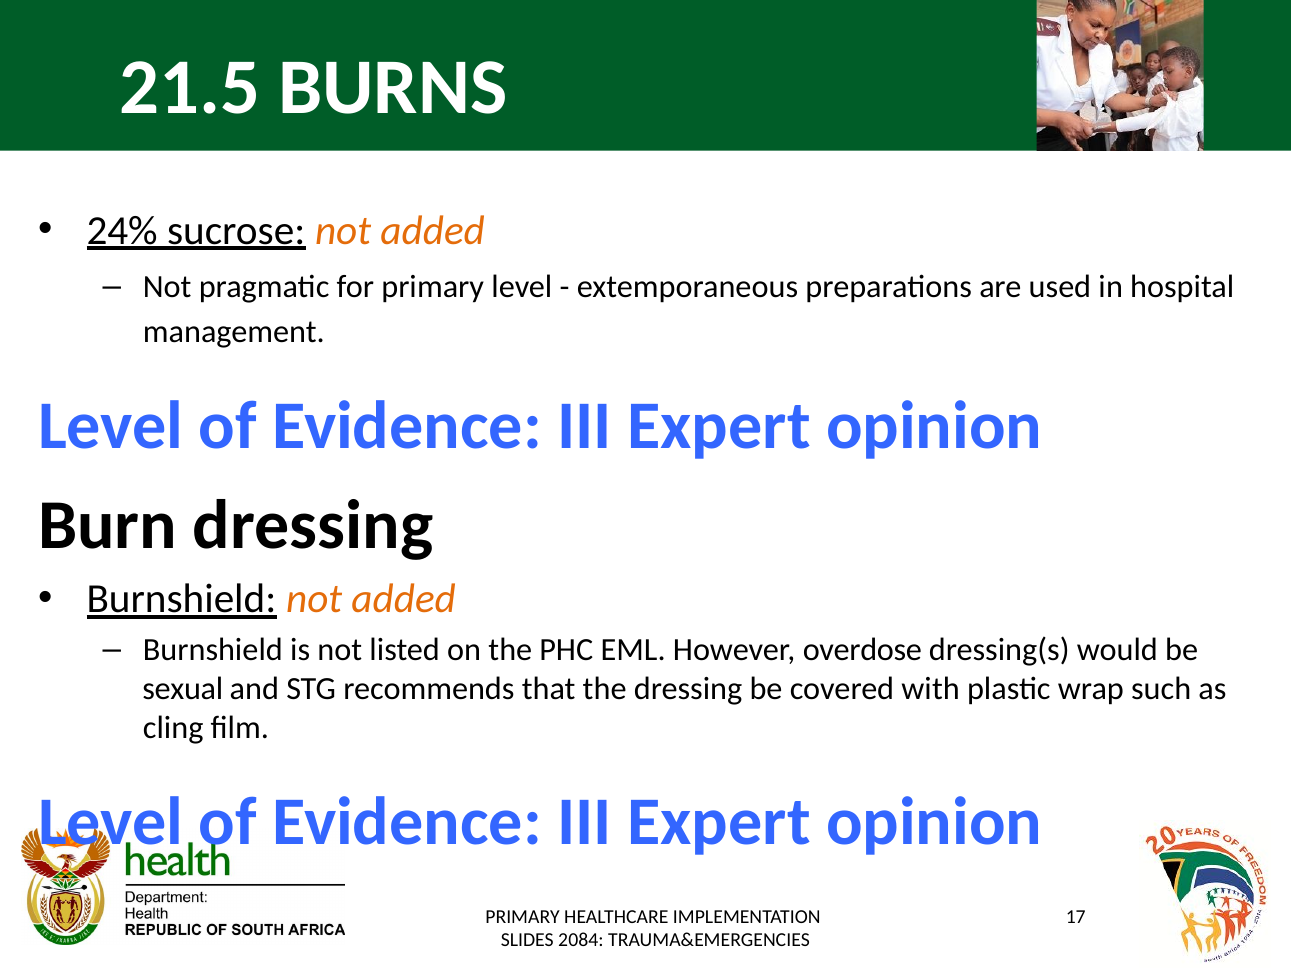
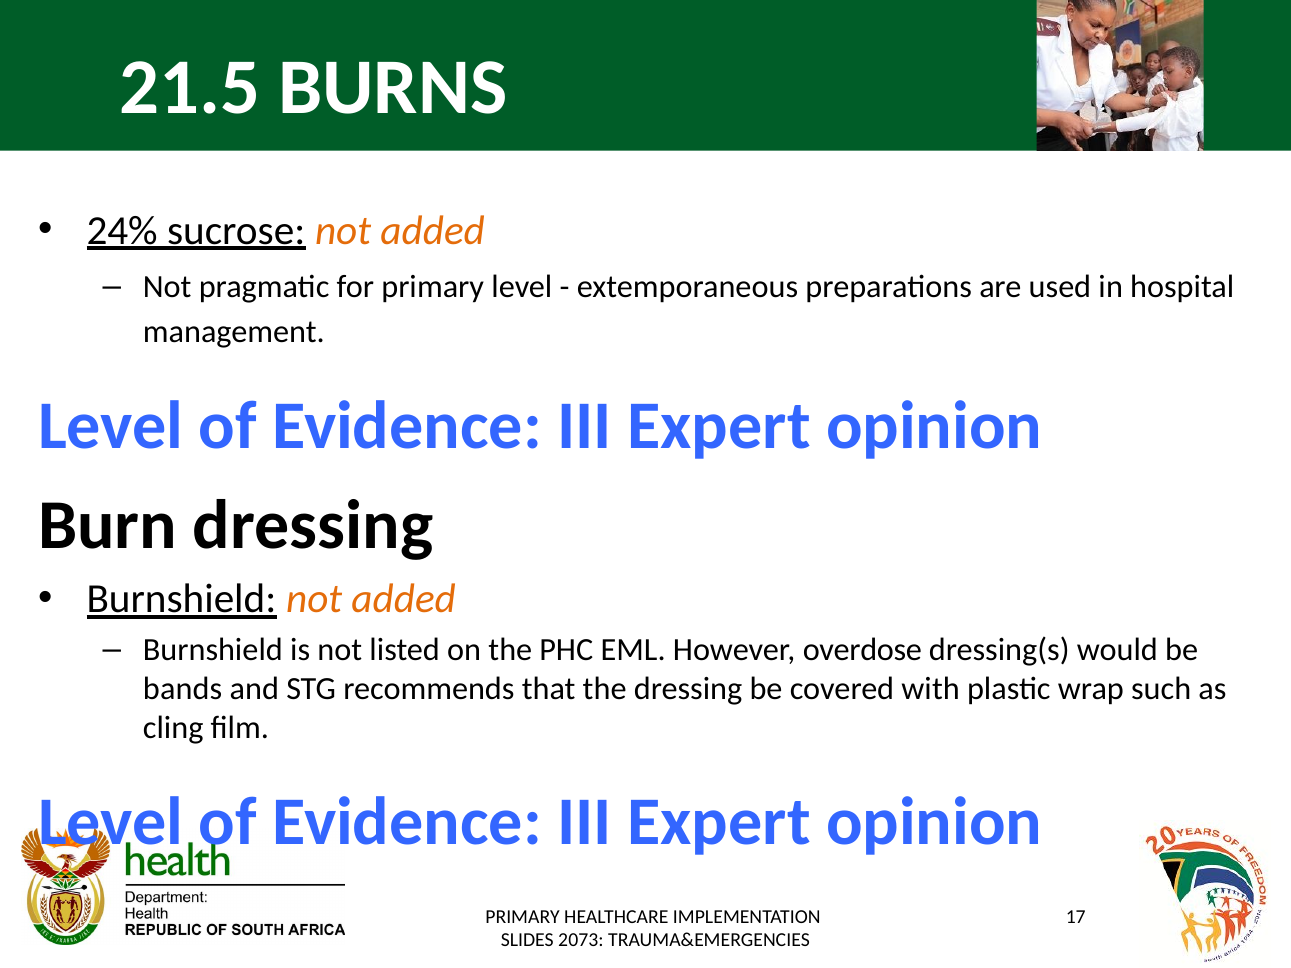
sexual: sexual -> bands
2084: 2084 -> 2073
